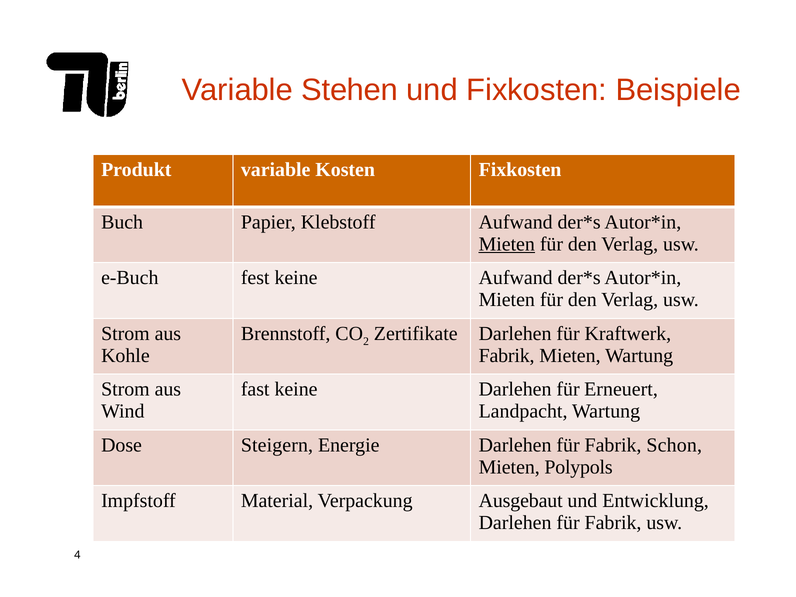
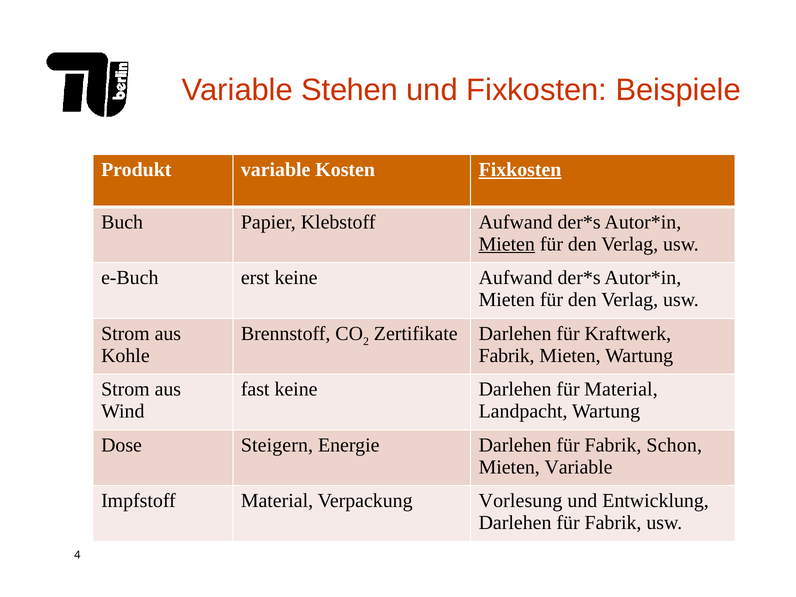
Fixkosten at (520, 170) underline: none -> present
fest: fest -> erst
für Erneuert: Erneuert -> Material
Mieten Polypols: Polypols -> Variable
Ausgebaut: Ausgebaut -> Vorlesung
